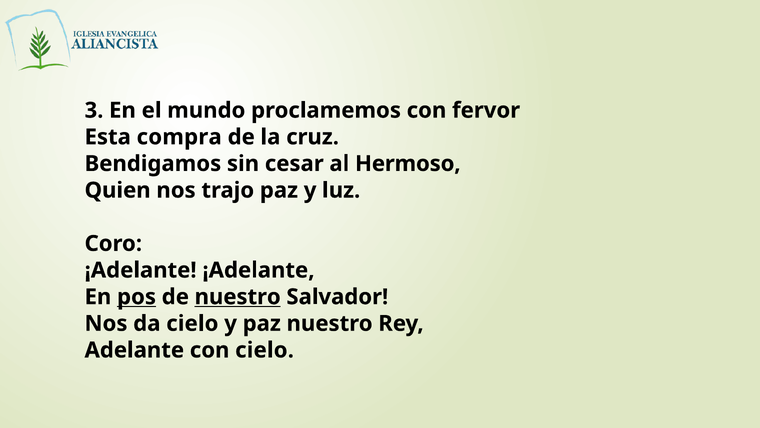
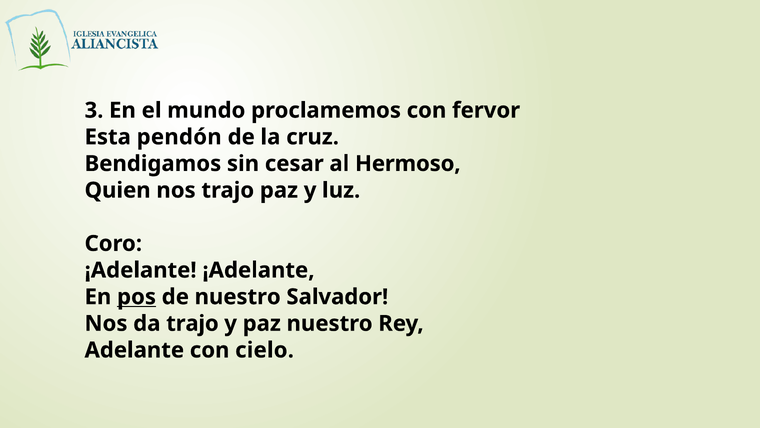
compra: compra -> pendón
nuestro at (238, 297) underline: present -> none
da cielo: cielo -> trajo
